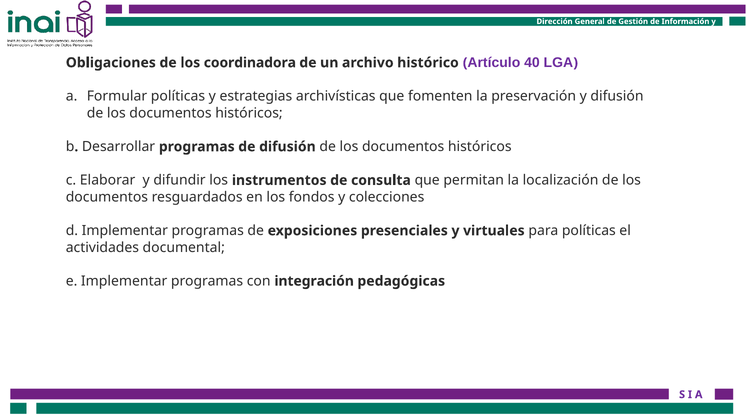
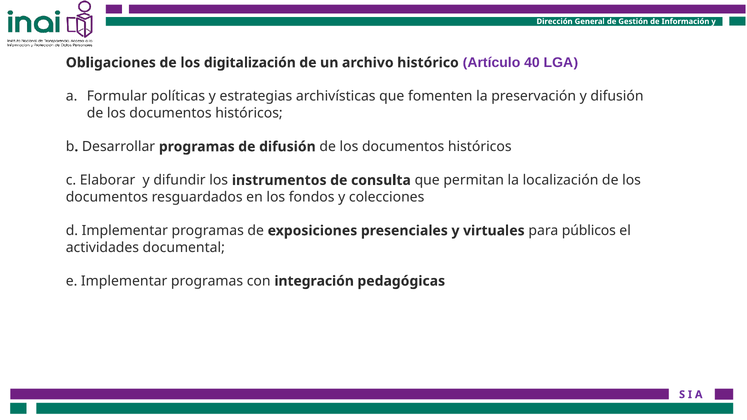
coordinadora: coordinadora -> digitalización
para políticas: políticas -> públicos
